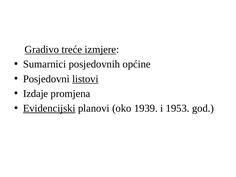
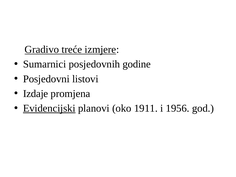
općine: općine -> godine
listovi underline: present -> none
1939: 1939 -> 1911
1953: 1953 -> 1956
